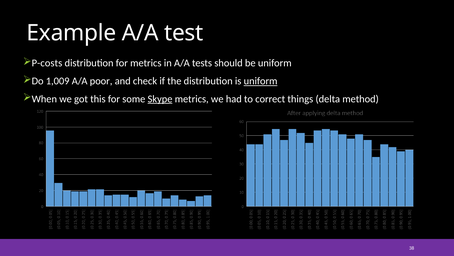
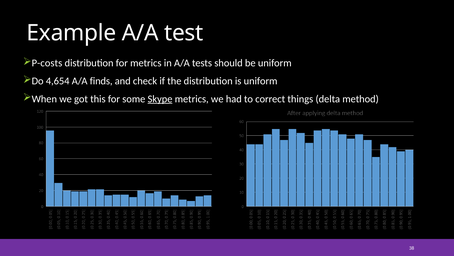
1,009: 1,009 -> 4,654
poor: poor -> finds
uniform at (261, 81) underline: present -> none
